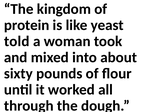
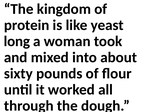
told: told -> long
